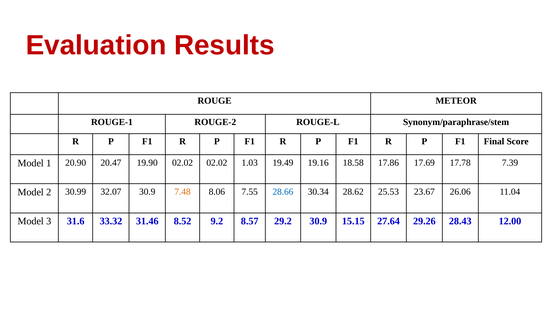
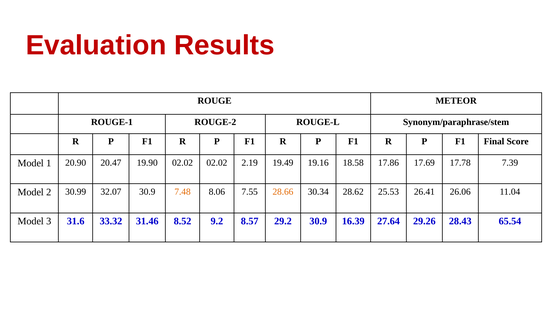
1.03: 1.03 -> 2.19
28.66 colour: blue -> orange
23.67: 23.67 -> 26.41
15.15: 15.15 -> 16.39
12.00: 12.00 -> 65.54
